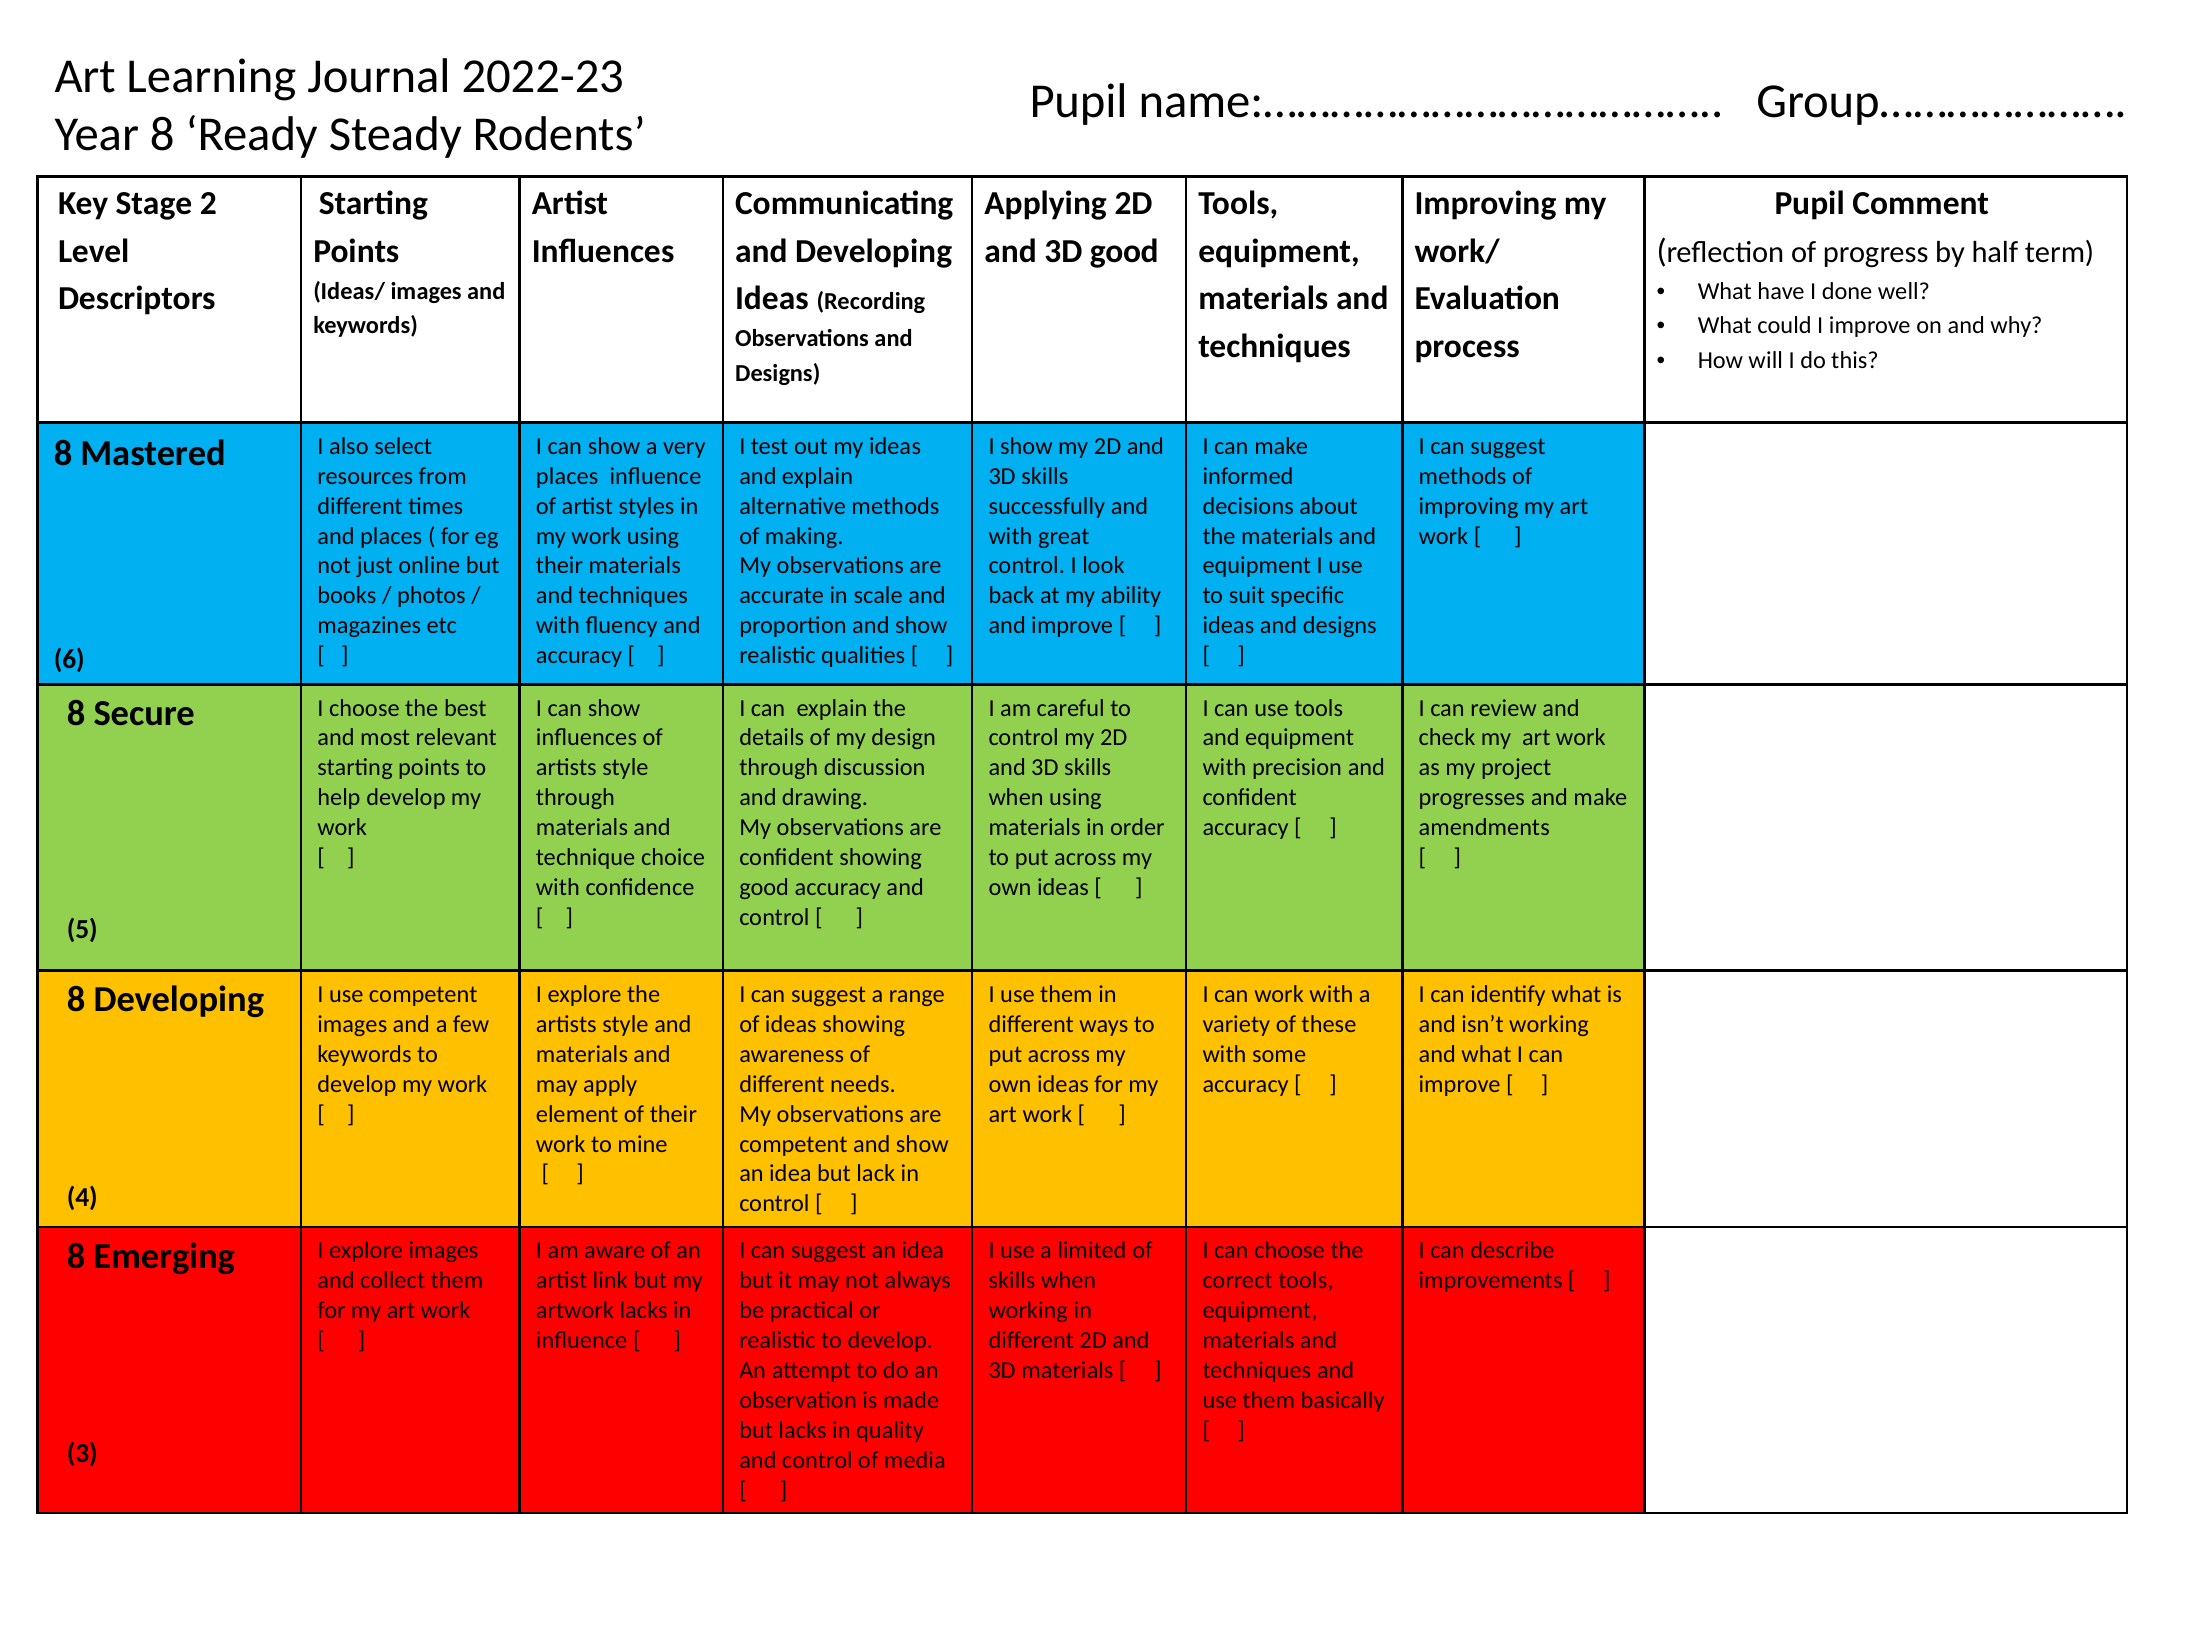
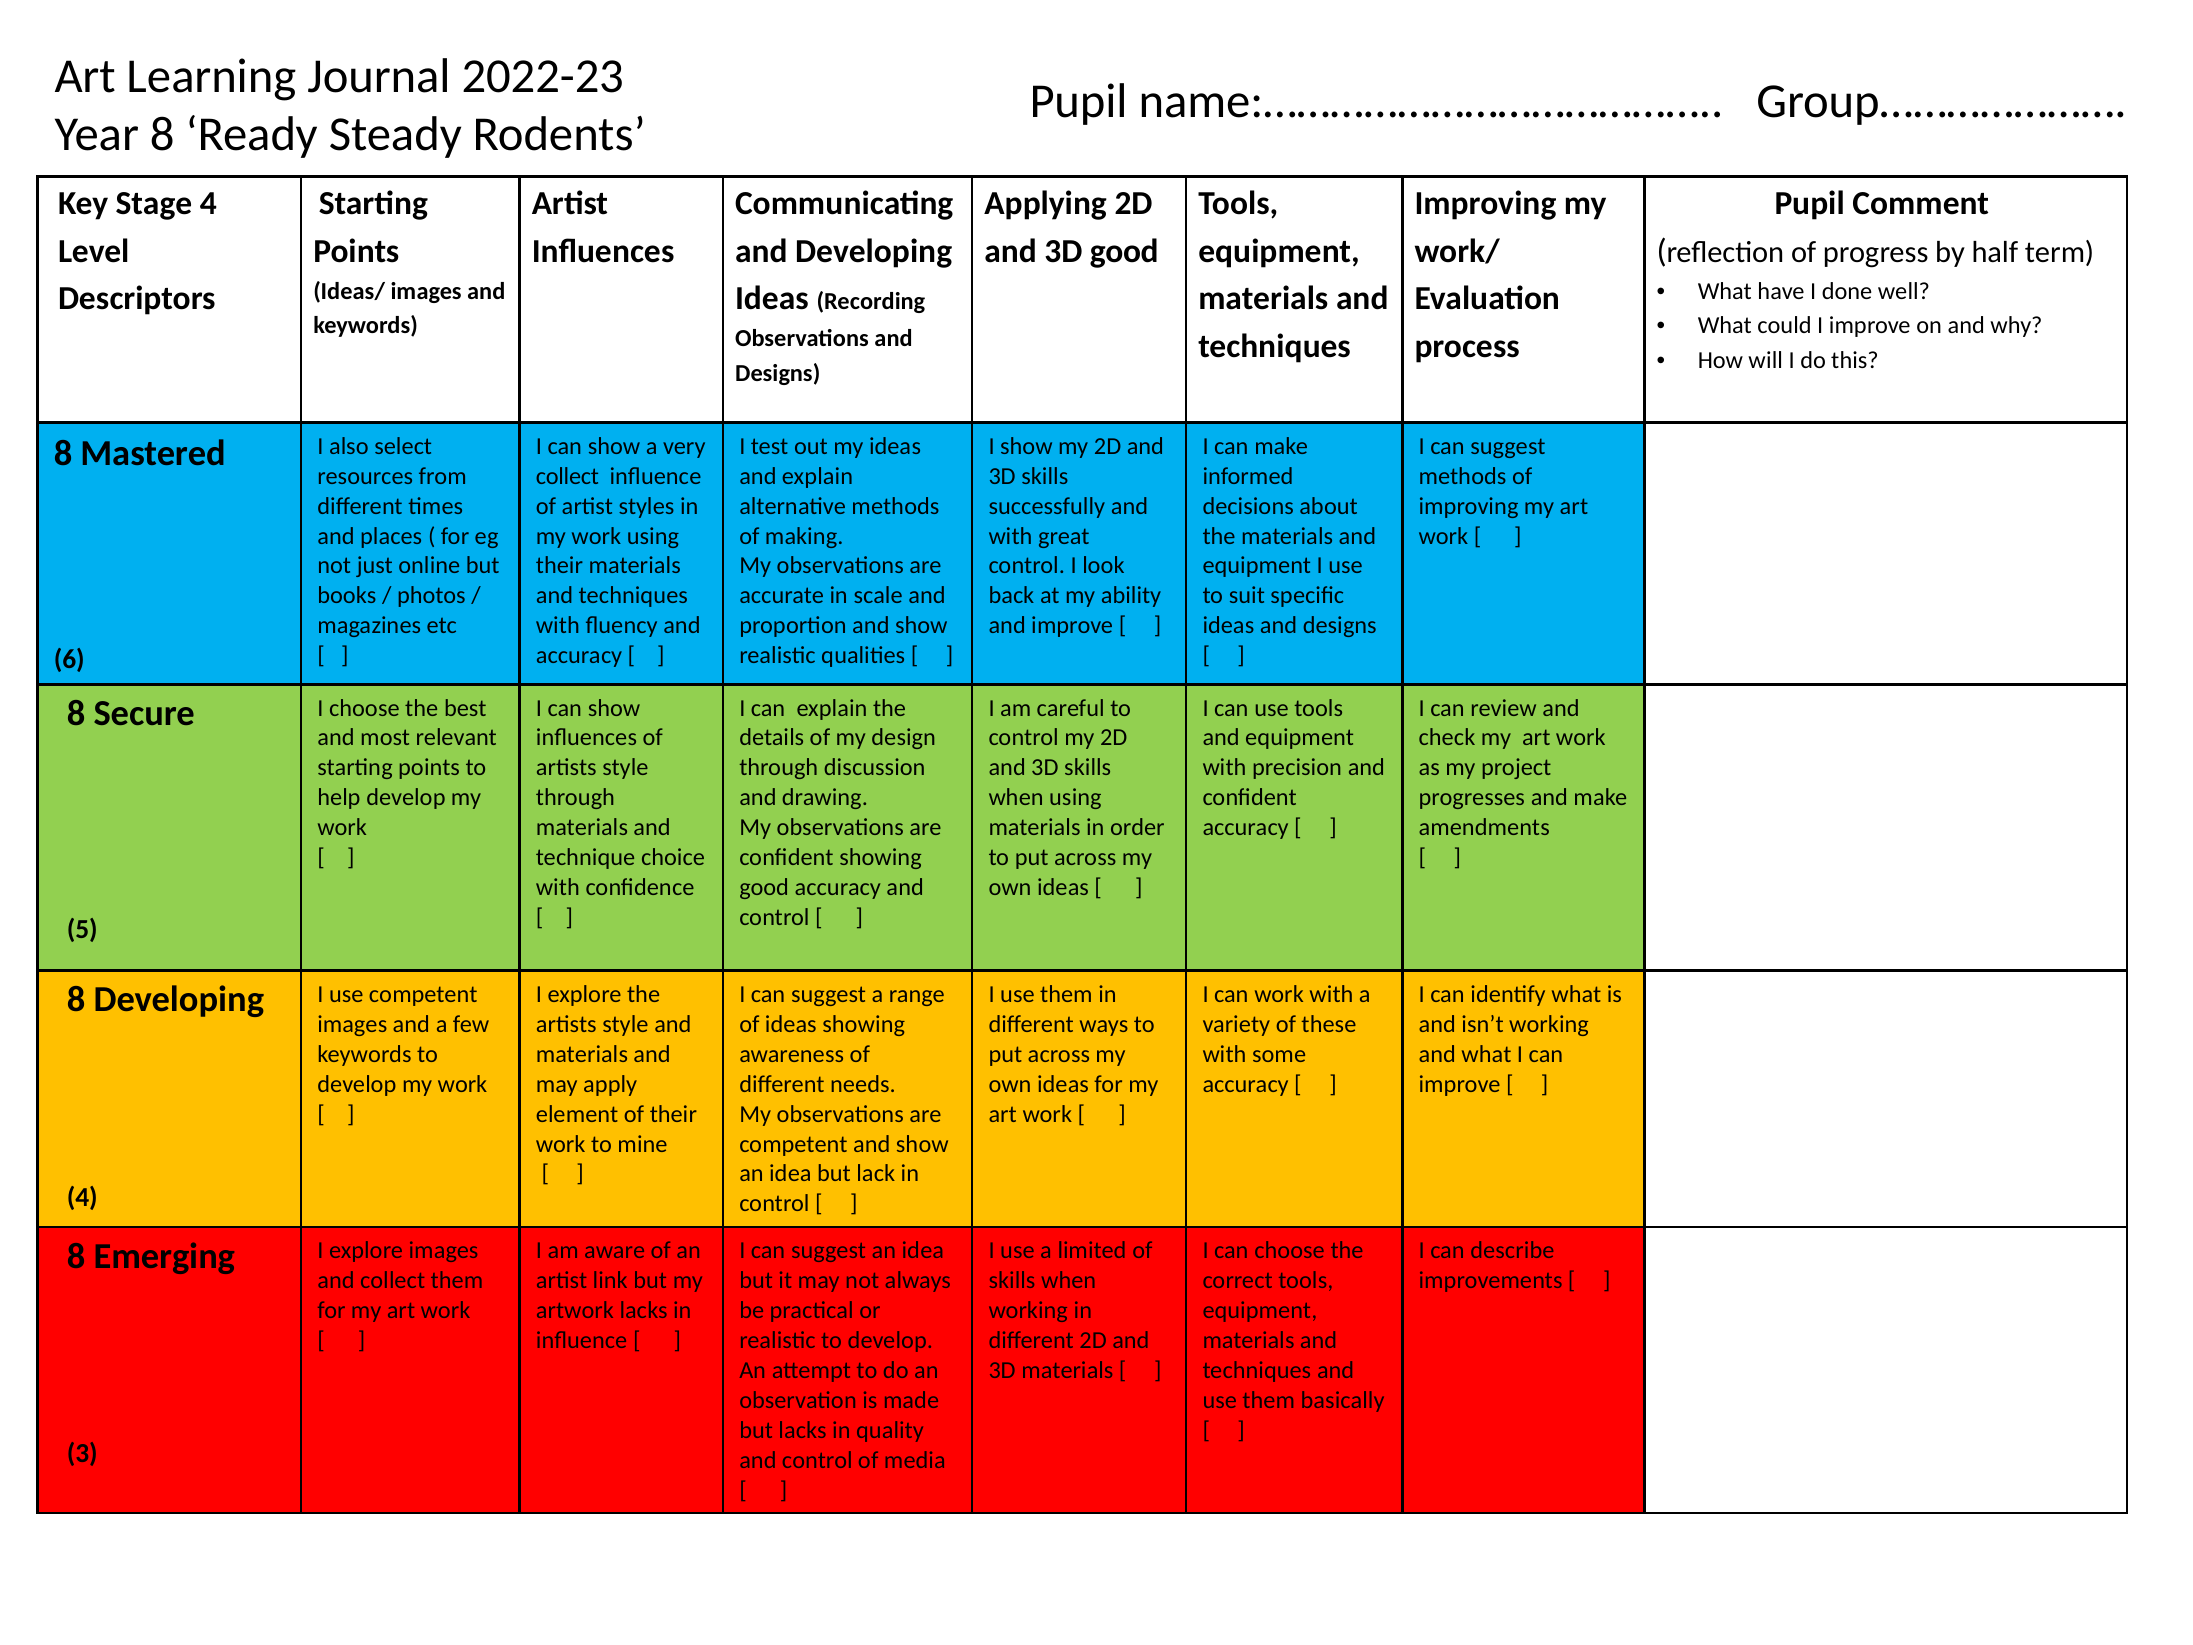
Stage 2: 2 -> 4
places at (567, 476): places -> collect
